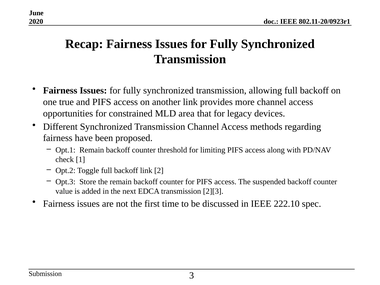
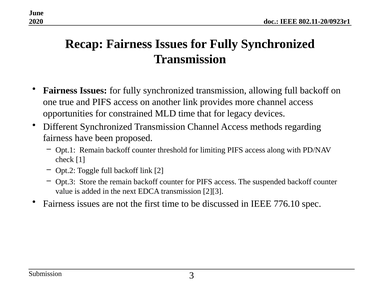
MLD area: area -> time
222.10: 222.10 -> 776.10
